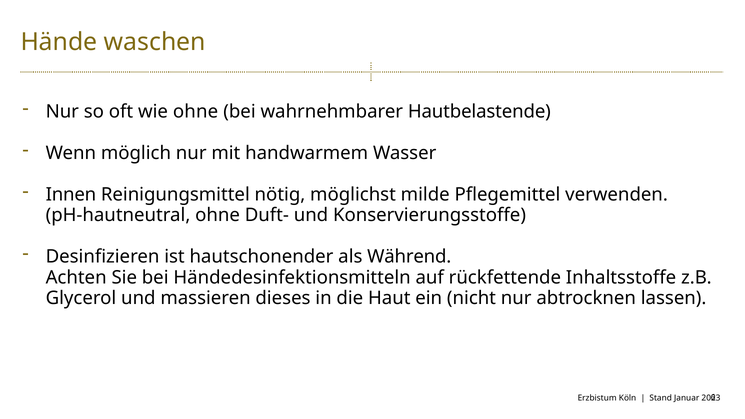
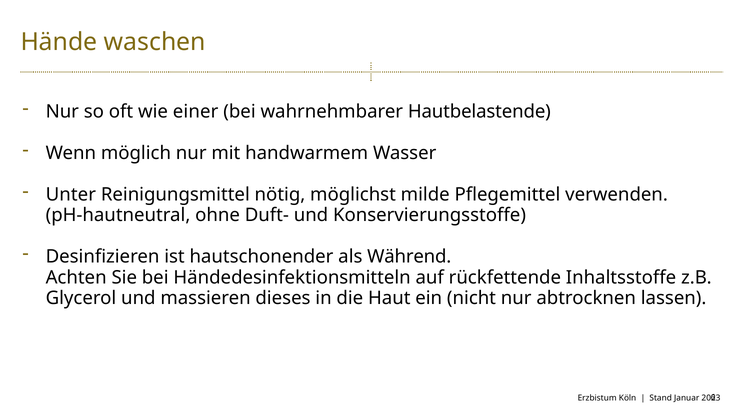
wie ohne: ohne -> einer
Innen: Innen -> Unter
